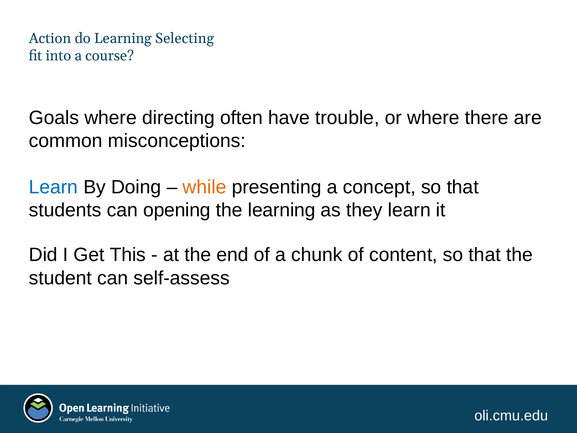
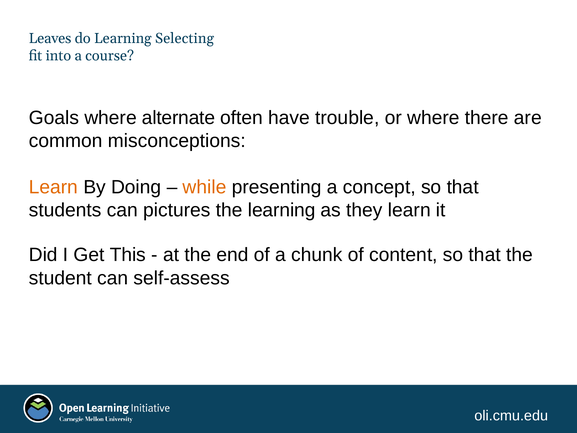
Action: Action -> Leaves
directing: directing -> alternate
Learn at (53, 187) colour: blue -> orange
opening: opening -> pictures
